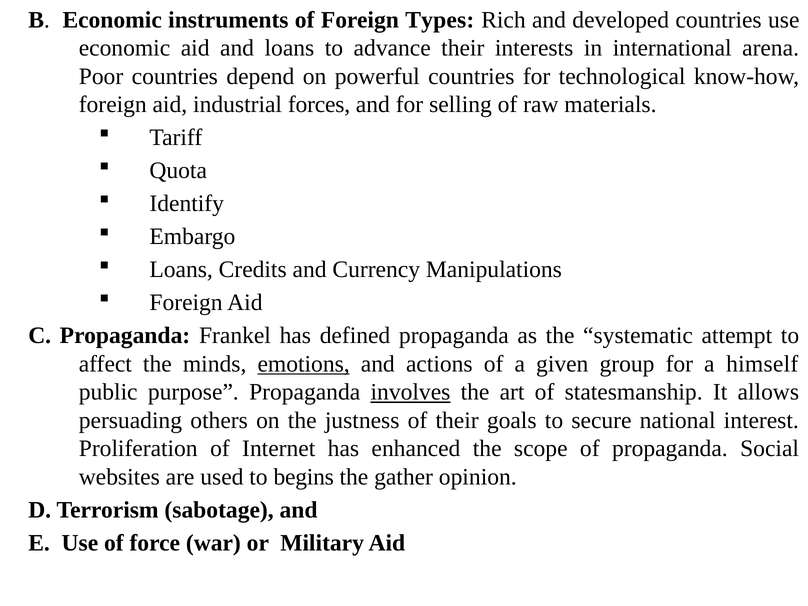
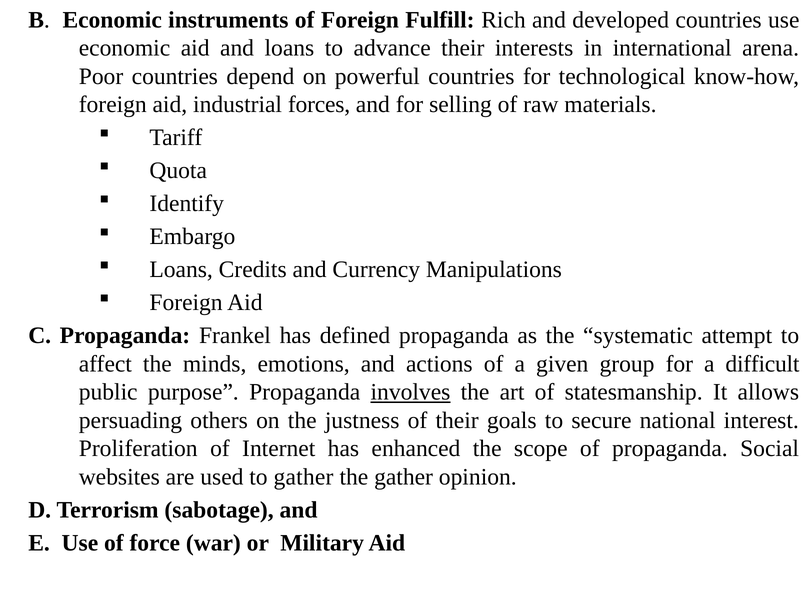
Types: Types -> Fulfill
emotions underline: present -> none
himself: himself -> difficult
to begins: begins -> gather
